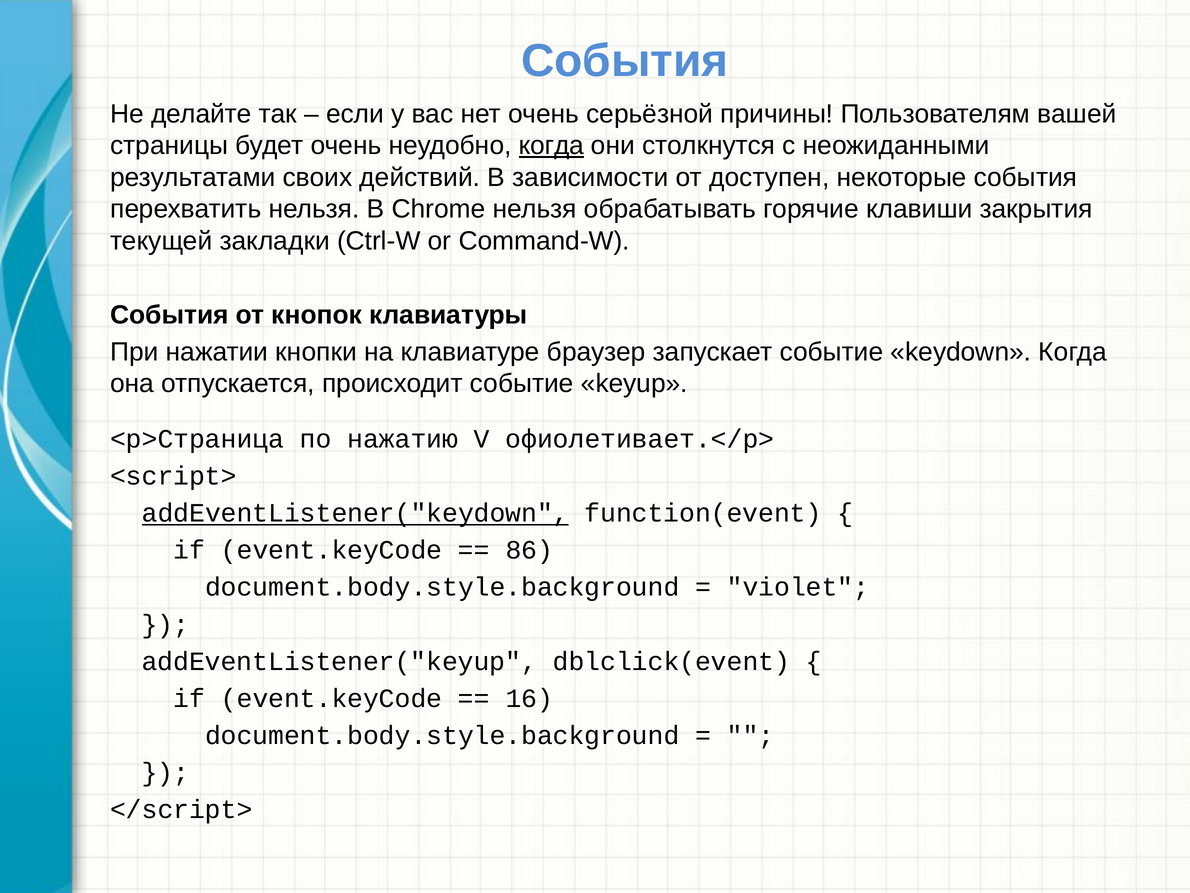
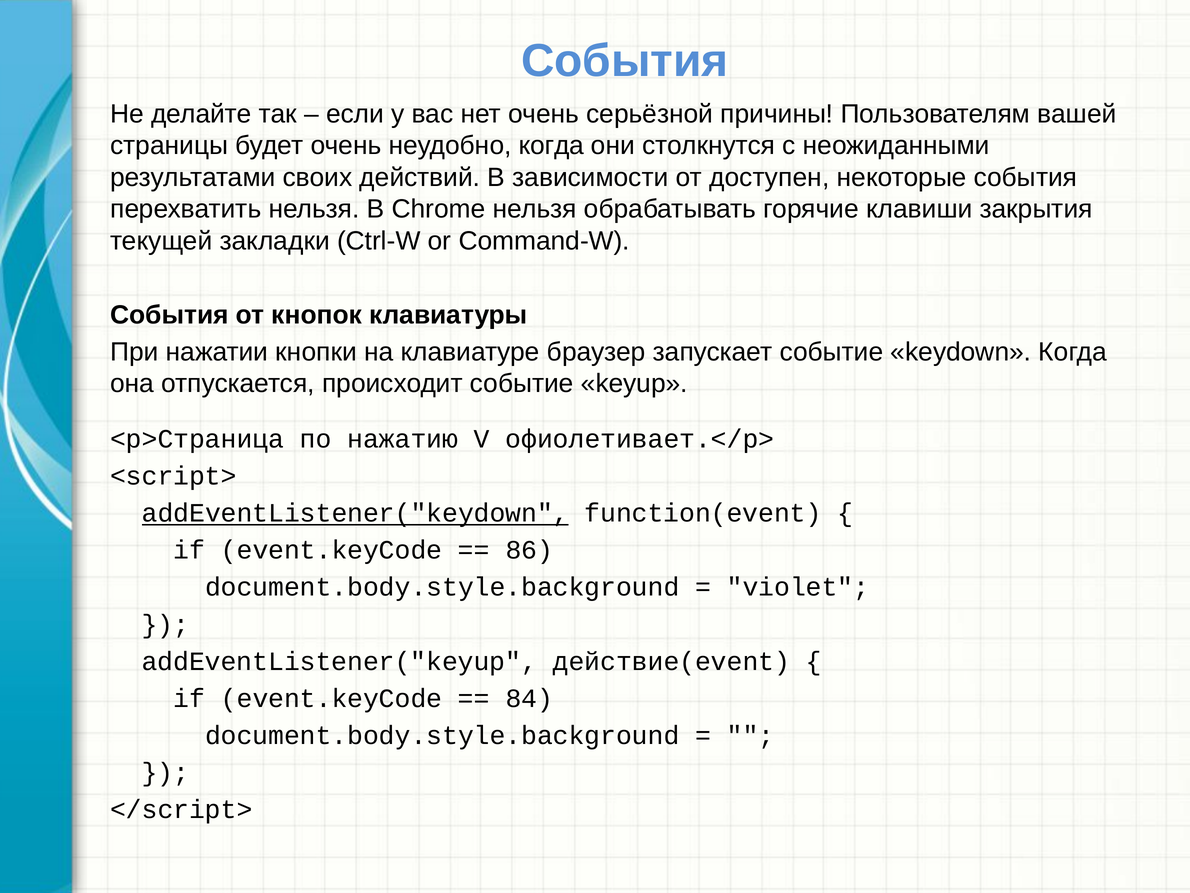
когда at (551, 146) underline: present -> none
dblclick(event: dblclick(event -> действие(event
16: 16 -> 84
